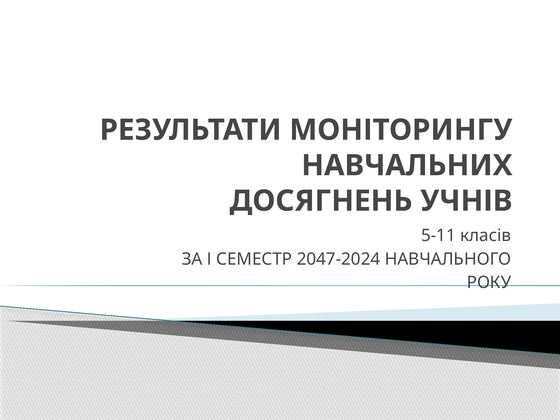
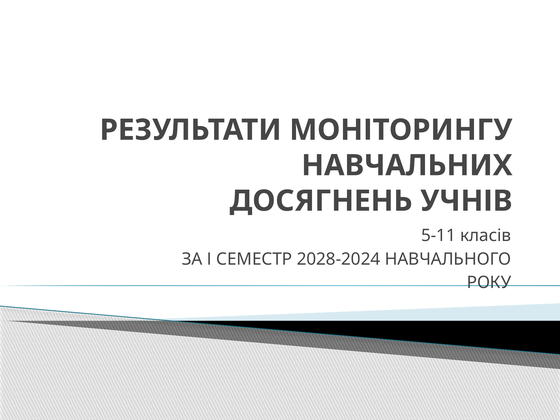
2047-2024: 2047-2024 -> 2028-2024
